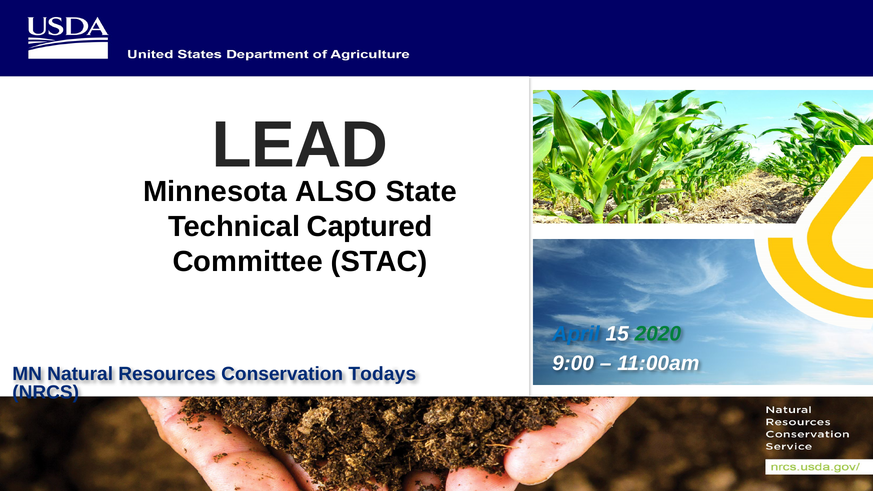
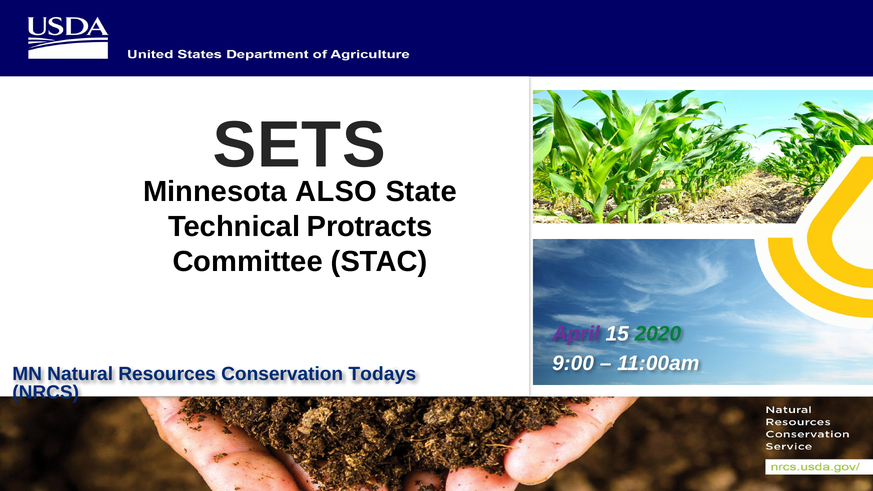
LEAD: LEAD -> SETS
Captured: Captured -> Protracts
April colour: blue -> purple
